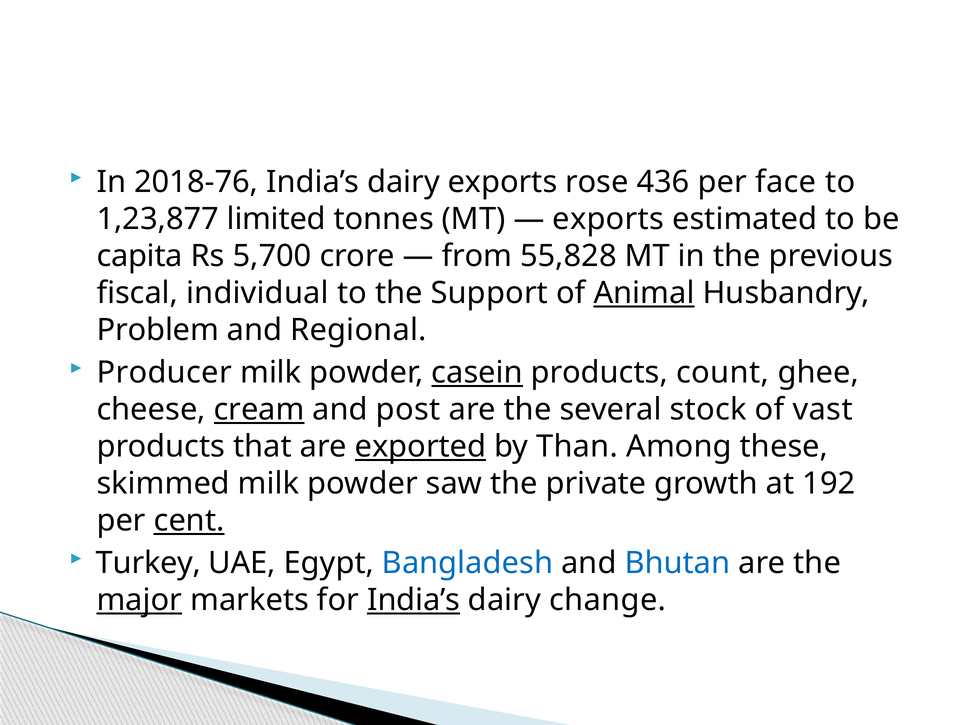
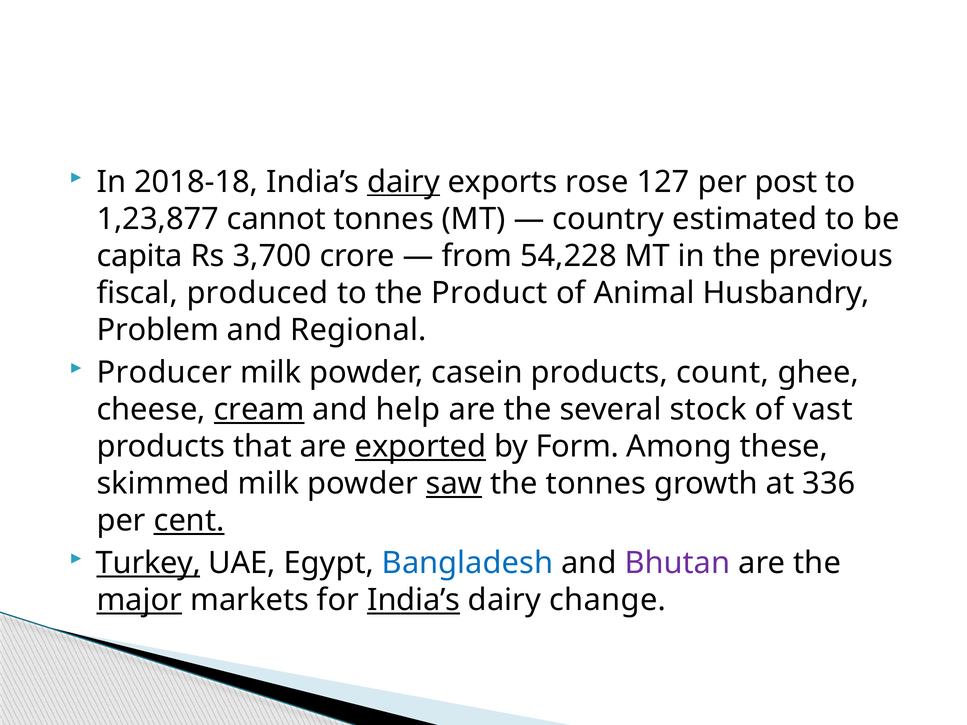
2018-76: 2018-76 -> 2018-18
dairy at (403, 182) underline: none -> present
436: 436 -> 127
face: face -> post
limited: limited -> cannot
exports at (608, 219): exports -> country
5,700: 5,700 -> 3,700
55,828: 55,828 -> 54,228
individual: individual -> produced
Support: Support -> Product
Animal underline: present -> none
casein underline: present -> none
post: post -> help
Than: Than -> Form
saw underline: none -> present
the private: private -> tonnes
192: 192 -> 336
Turkey underline: none -> present
Bhutan colour: blue -> purple
